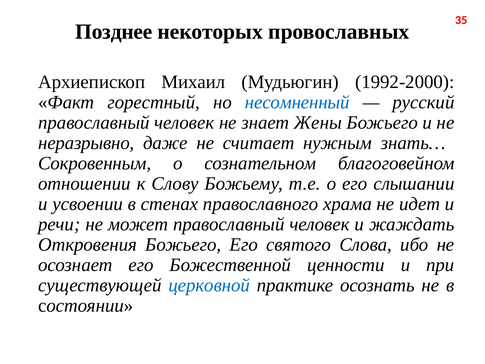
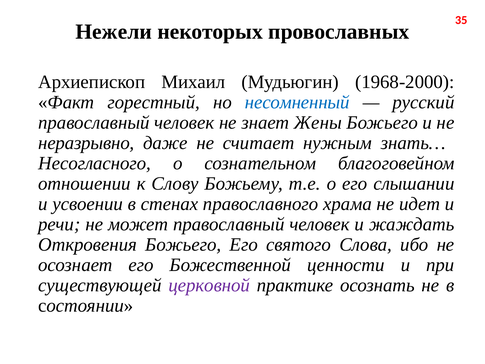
Позднее: Позднее -> Нежели
1992-2000: 1992-2000 -> 1968-2000
Сокровенным: Сокровенным -> Несогласного
церковной colour: blue -> purple
